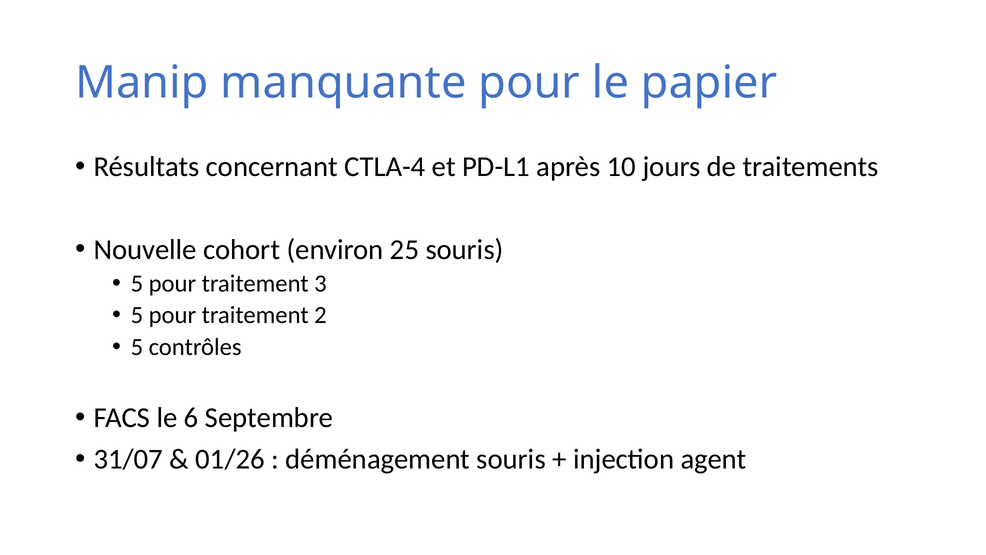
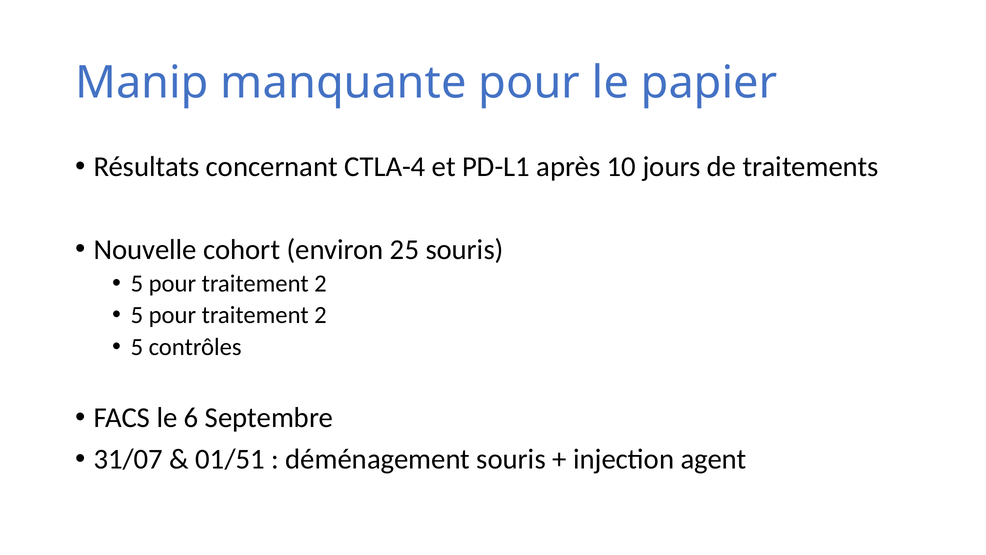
3 at (320, 283): 3 -> 2
01/26: 01/26 -> 01/51
